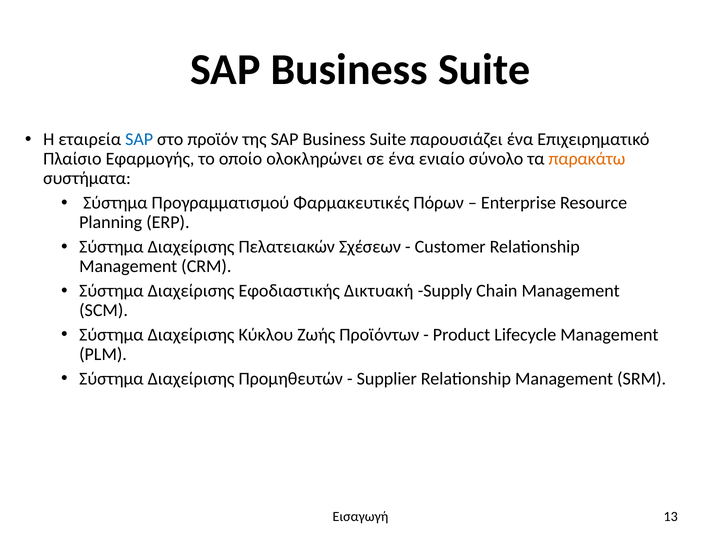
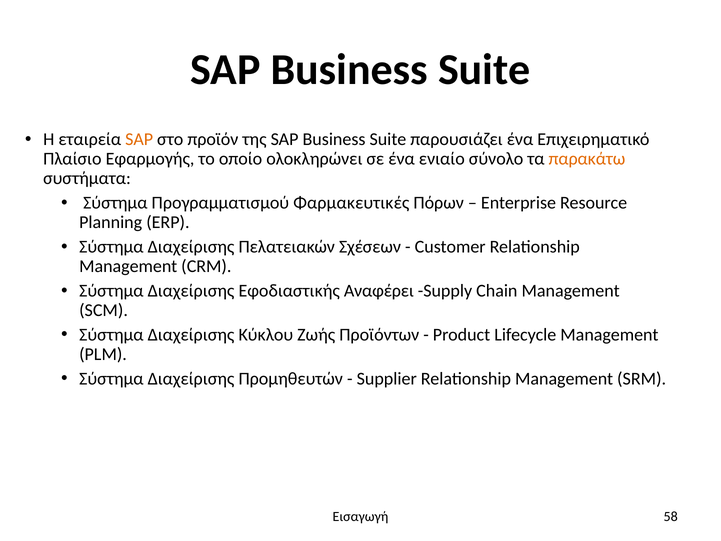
SAP at (139, 139) colour: blue -> orange
Δικτυακή: Δικτυακή -> Αναφέρει
13: 13 -> 58
